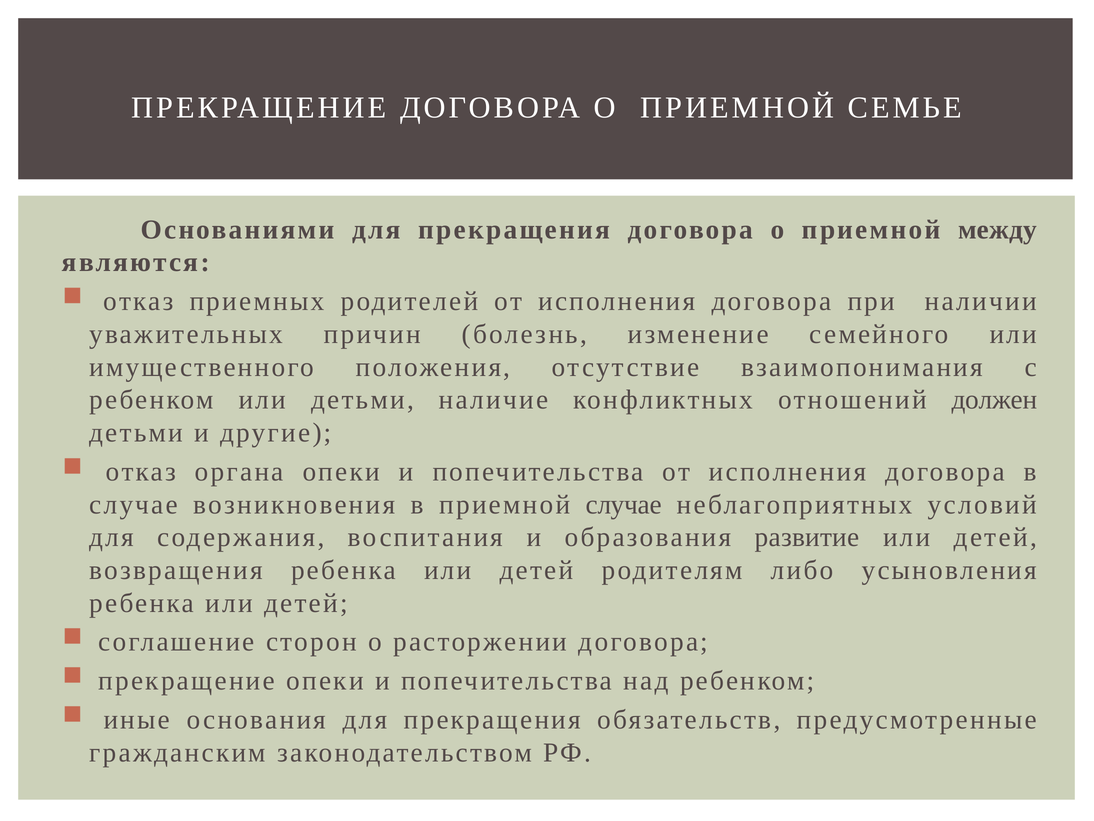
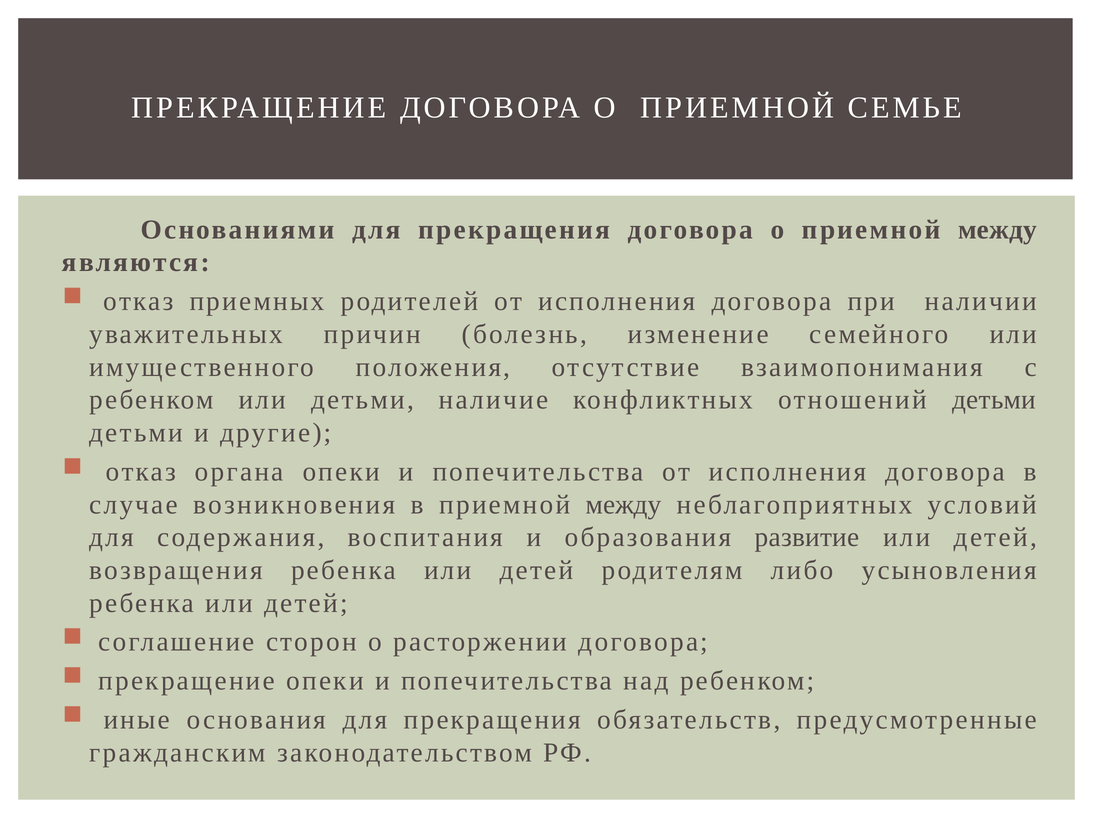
отношений должен: должен -> детьми
в приемной случае: случае -> между
